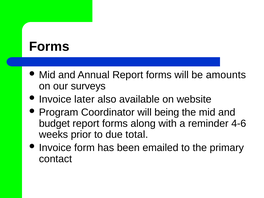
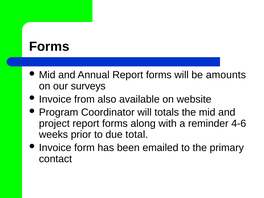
later: later -> from
being: being -> totals
budget: budget -> project
